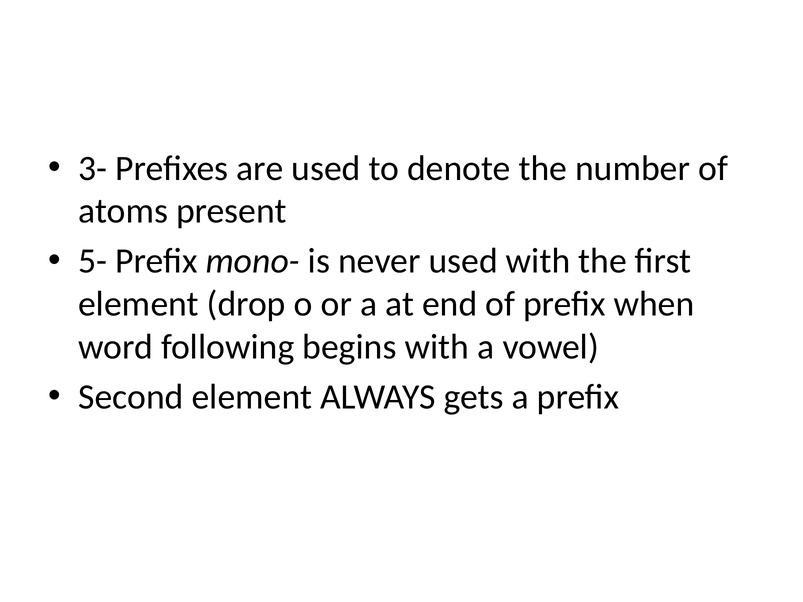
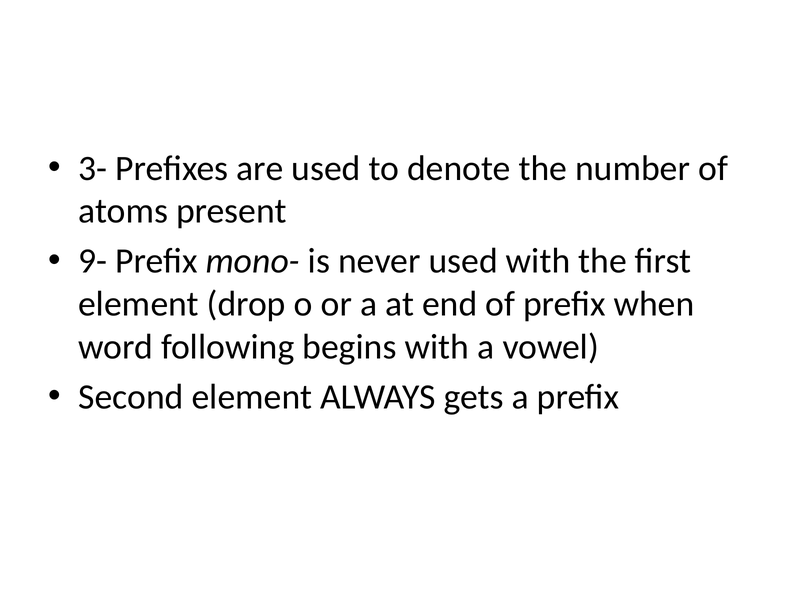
5-: 5- -> 9-
